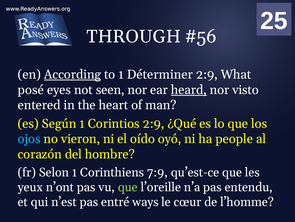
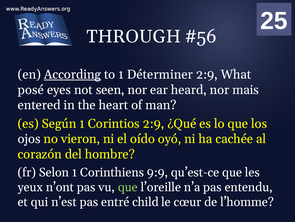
heard underline: present -> none
visto: visto -> mais
ojos colour: light blue -> white
people: people -> cachée
7:9: 7:9 -> 9:9
ways: ways -> child
